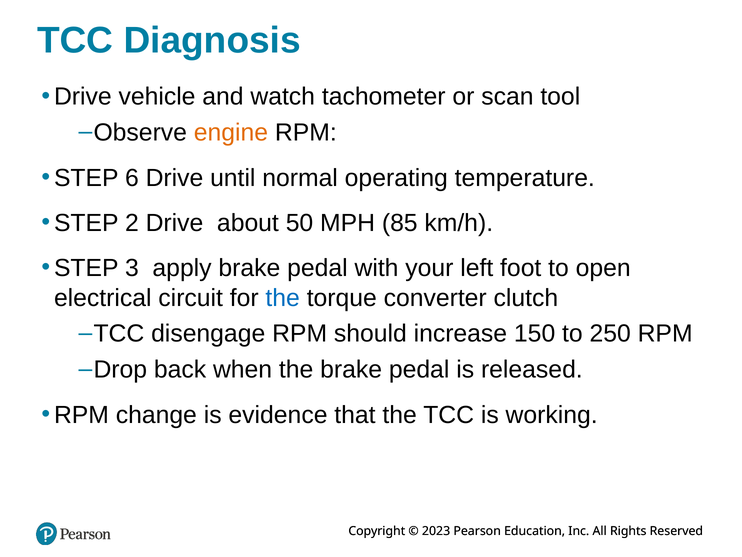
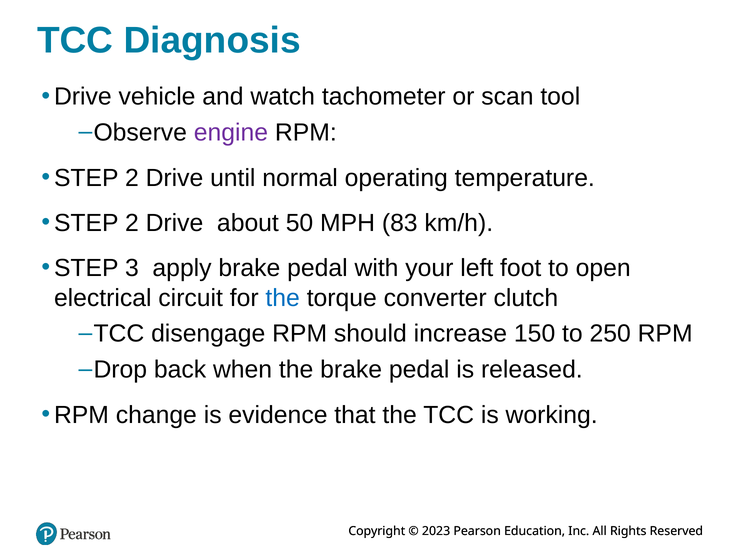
engine colour: orange -> purple
6 at (132, 178): 6 -> 2
85: 85 -> 83
